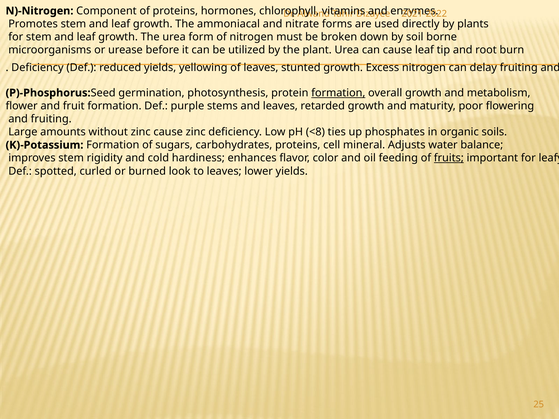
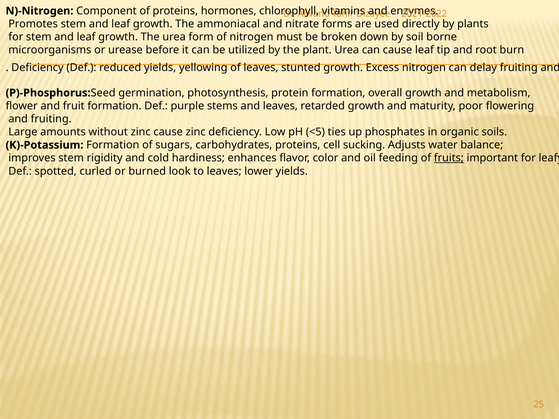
formation at (338, 93) underline: present -> none
<8: <8 -> <5
mineral: mineral -> sucking
